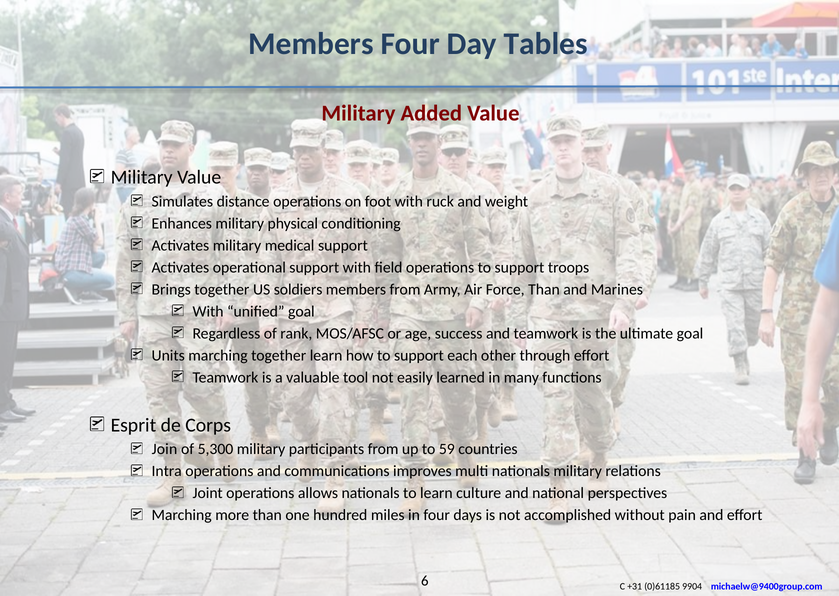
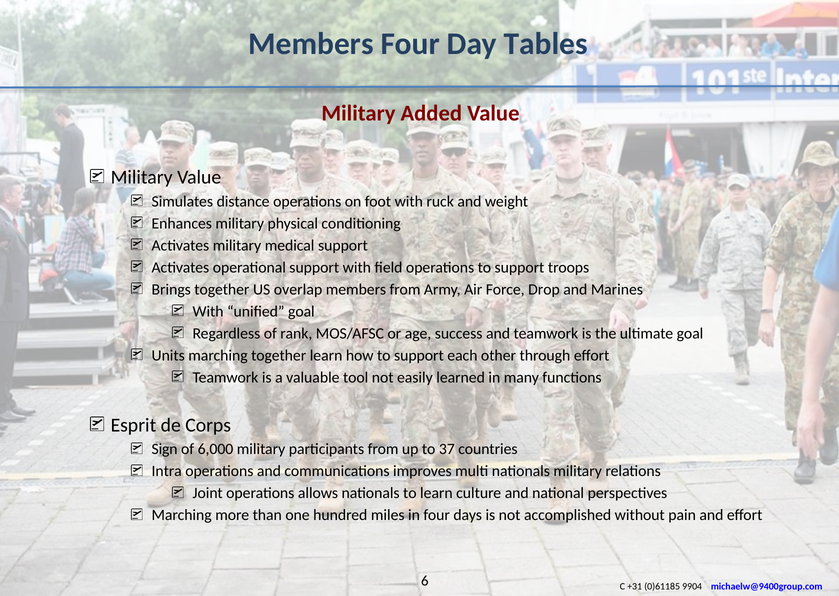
soldiers: soldiers -> overlap
Force Than: Than -> Drop
Join: Join -> Sign
5,300: 5,300 -> 6,000
59: 59 -> 37
